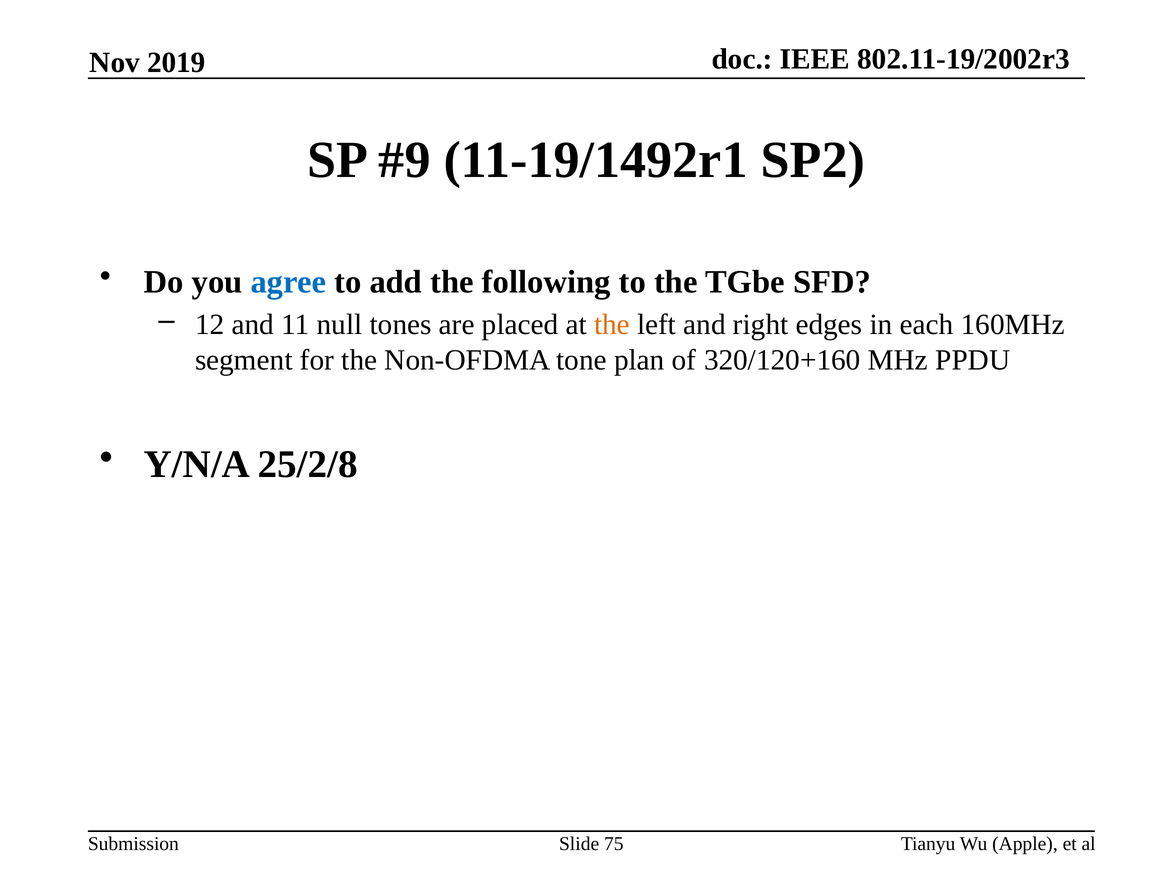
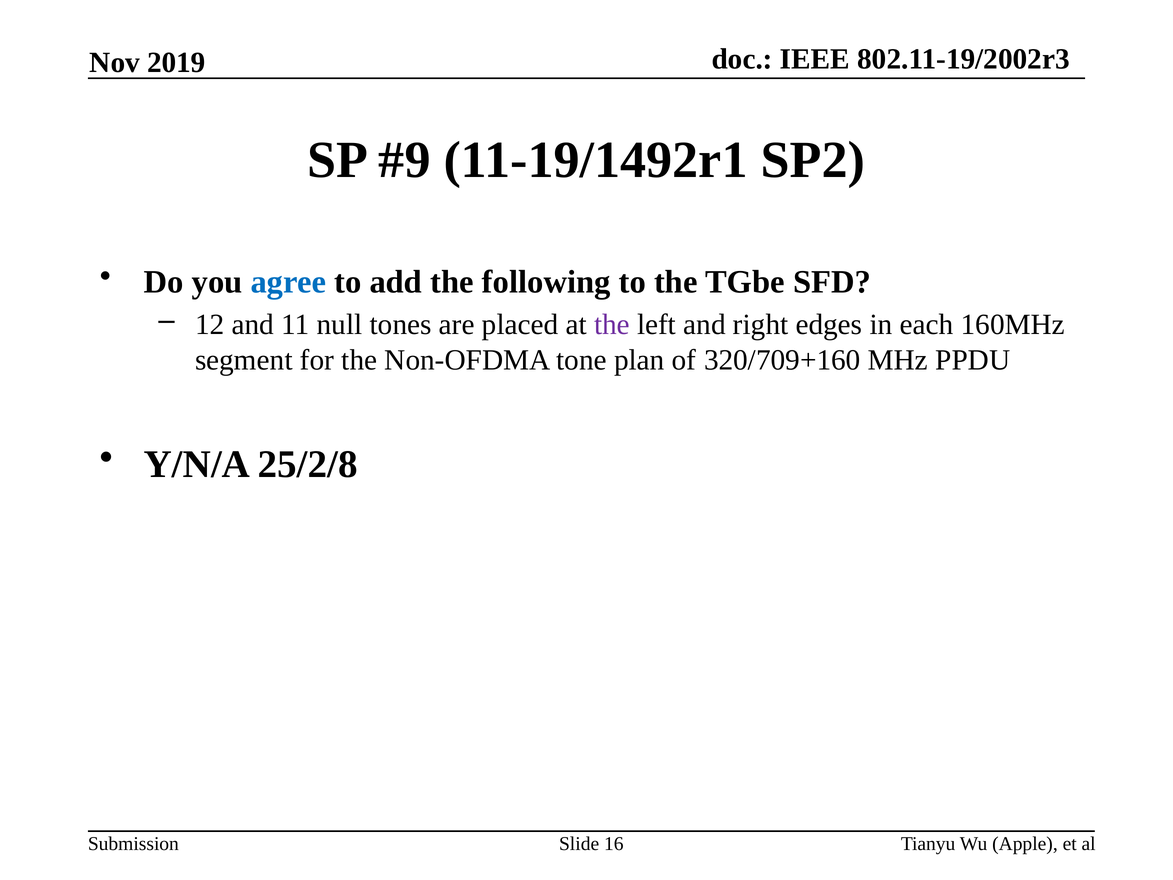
the at (612, 325) colour: orange -> purple
320/120+160: 320/120+160 -> 320/709+160
75: 75 -> 16
